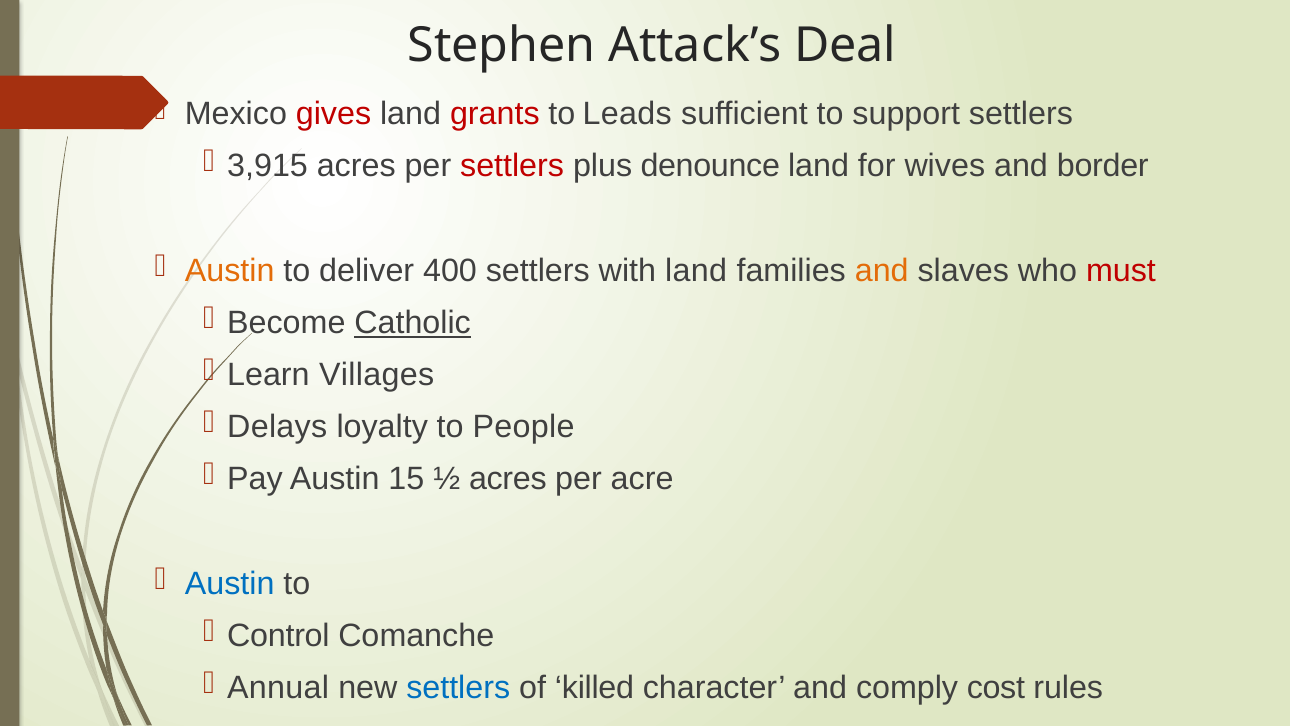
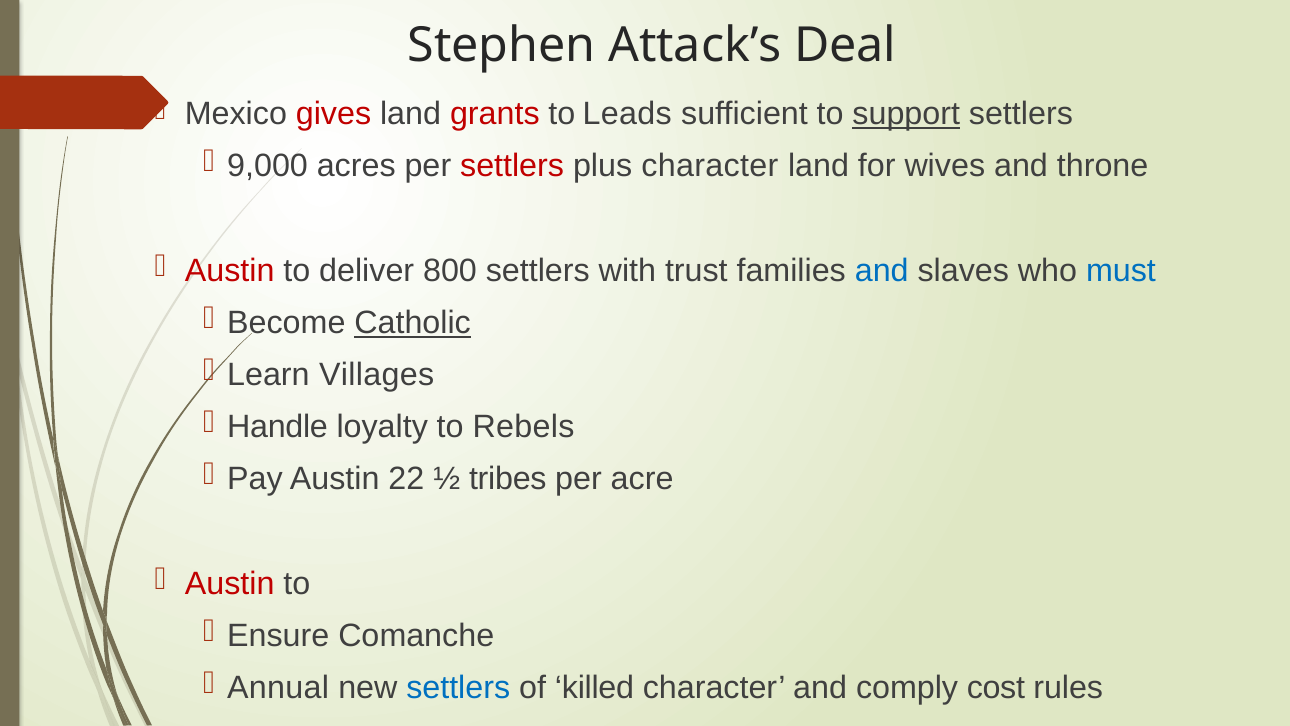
support underline: none -> present
3,915: 3,915 -> 9,000
plus denounce: denounce -> character
border: border -> throne
Austin at (230, 270) colour: orange -> red
400: 400 -> 800
with land: land -> trust
and at (882, 270) colour: orange -> blue
must colour: red -> blue
Delays: Delays -> Handle
People: People -> Rebels
15: 15 -> 22
½ acres: acres -> tribes
Austin at (230, 583) colour: blue -> red
Control: Control -> Ensure
